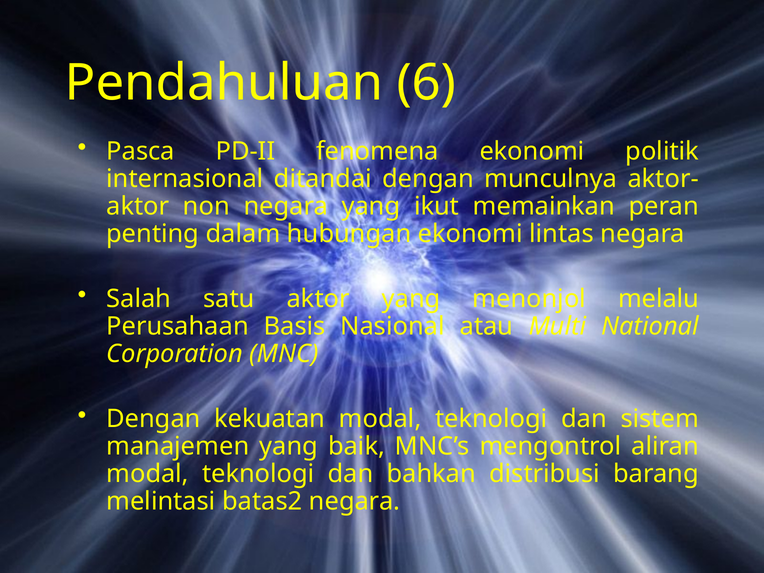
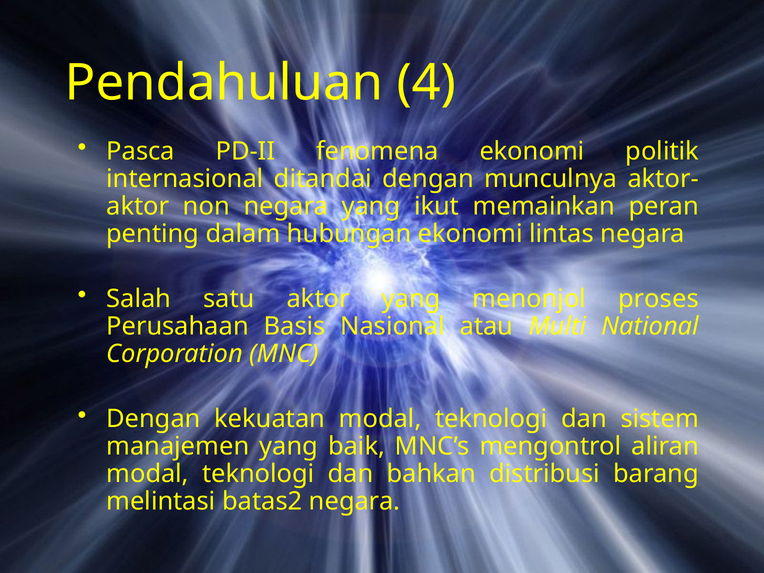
6: 6 -> 4
melalu: melalu -> proses
